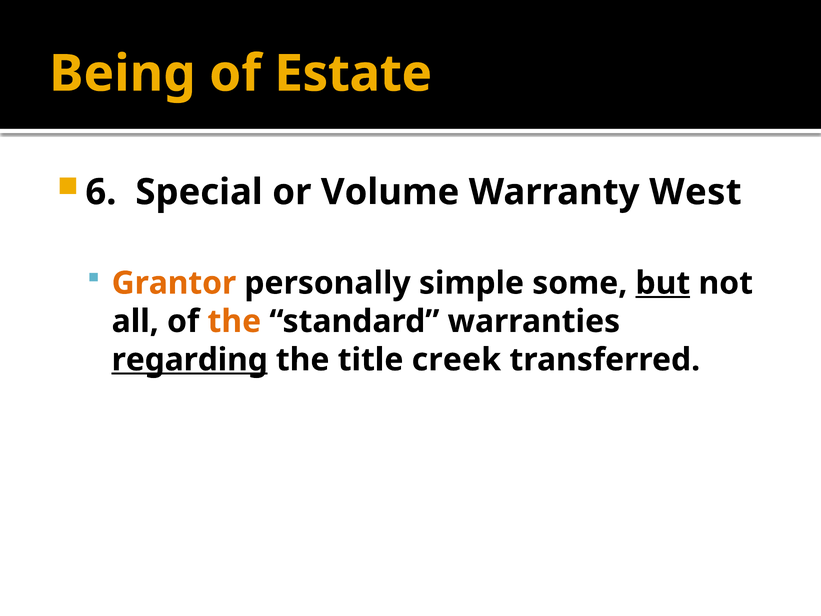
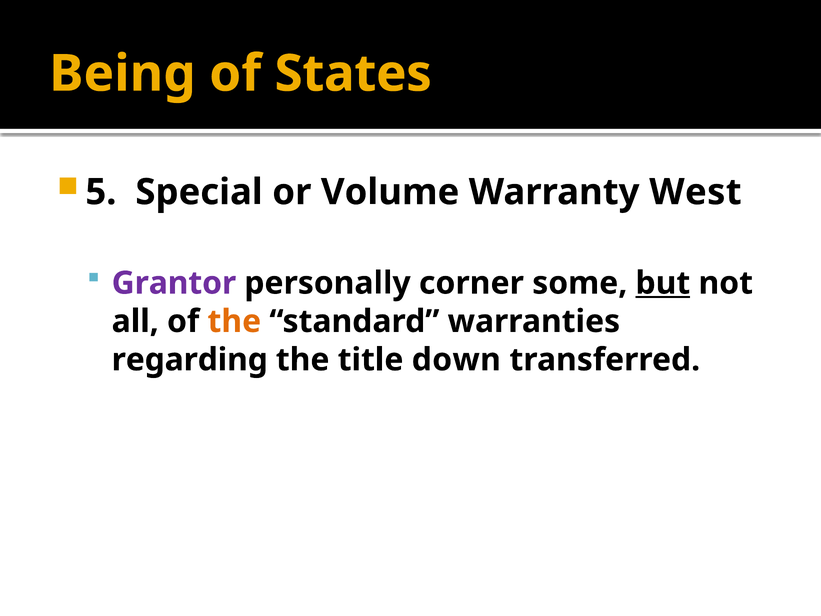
Estate: Estate -> States
6: 6 -> 5
Grantor colour: orange -> purple
simple: simple -> corner
regarding underline: present -> none
creek: creek -> down
